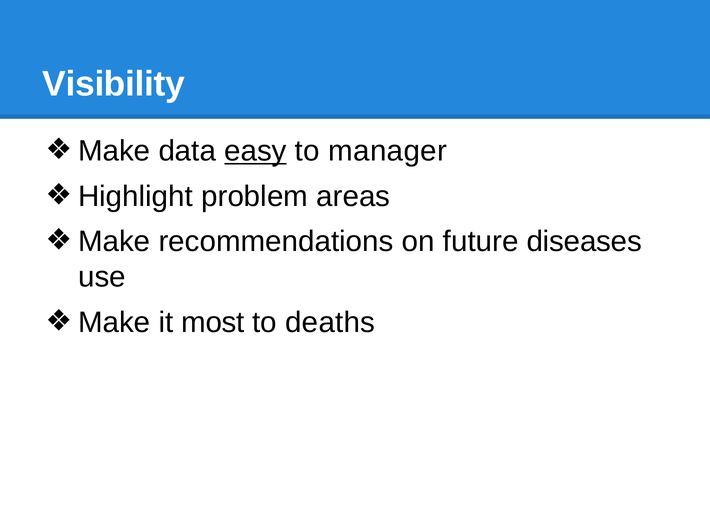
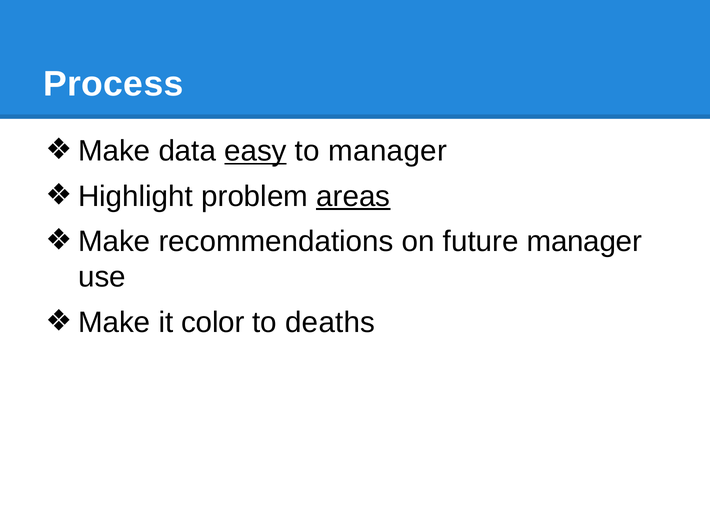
Visibility: Visibility -> Process
areas underline: none -> present
future diseases: diseases -> manager
most: most -> color
